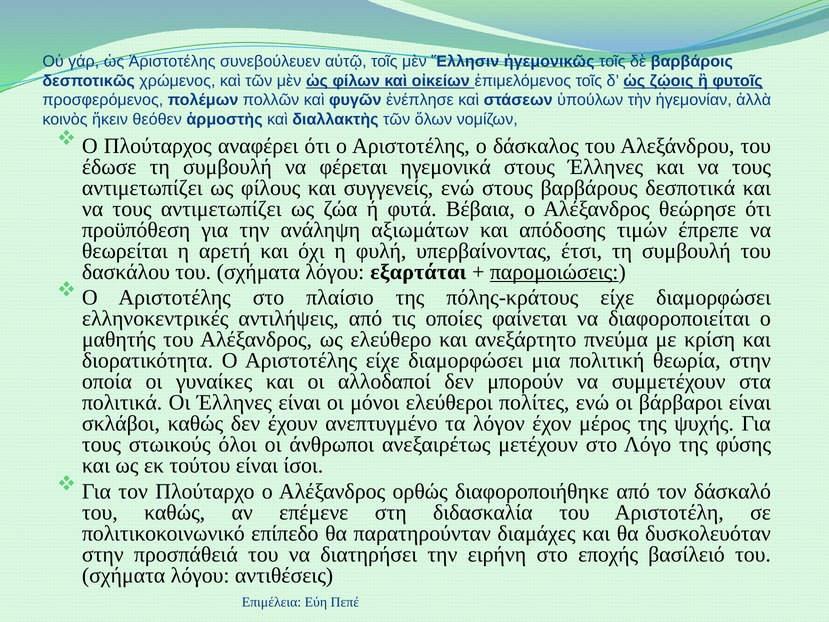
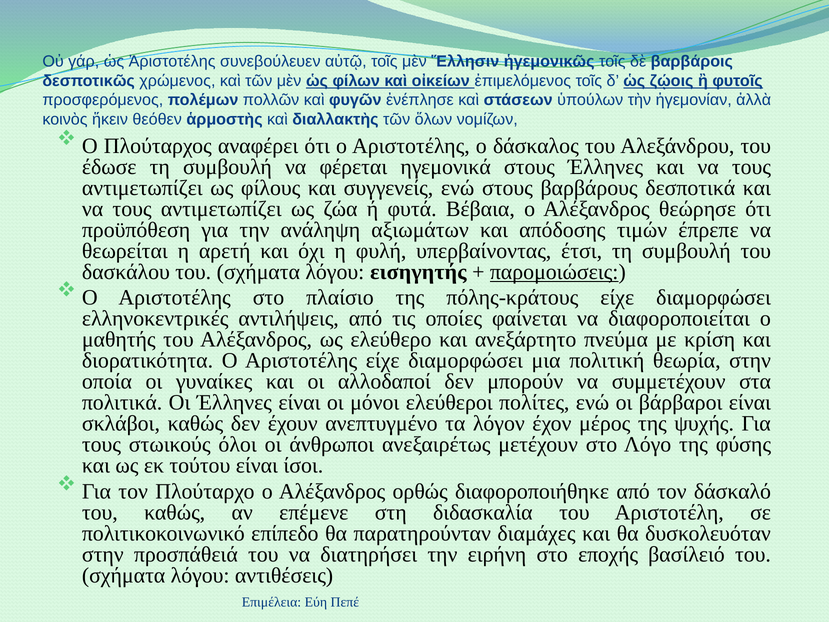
εξαρτάται: εξαρτάται -> εισηγητής
